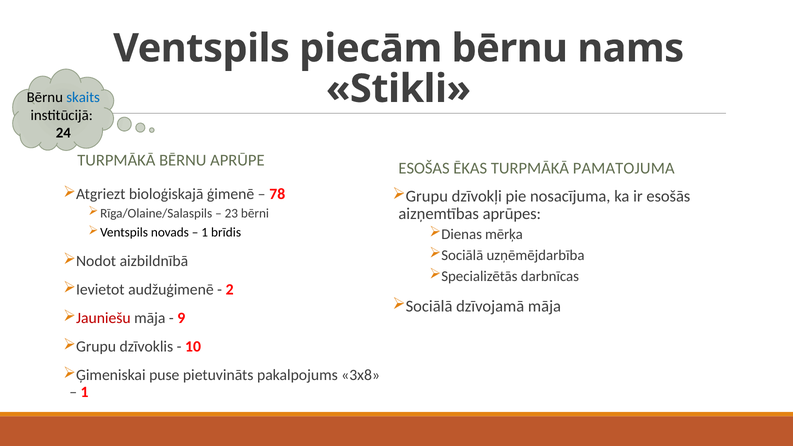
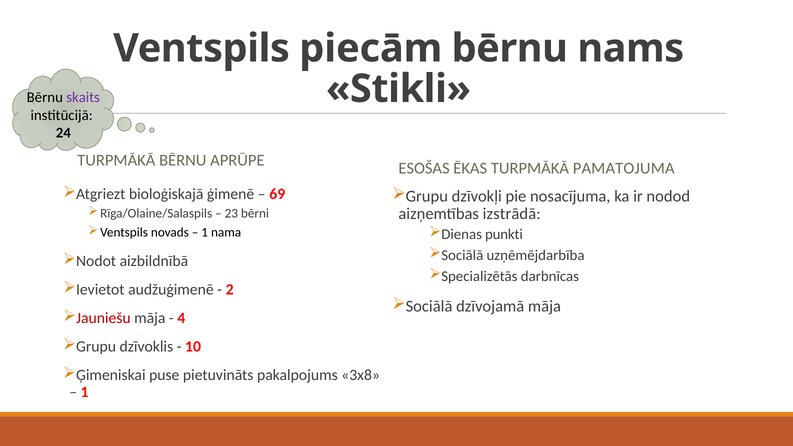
skaits colour: blue -> purple
78: 78 -> 69
esošās: esošās -> nodod
aprūpes: aprūpes -> izstrādā
brīdis: brīdis -> nama
mērķa: mērķa -> punkti
9: 9 -> 4
